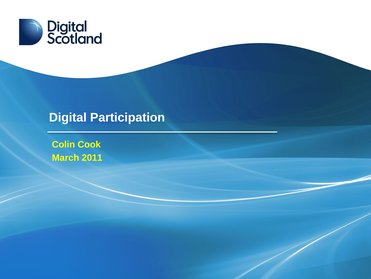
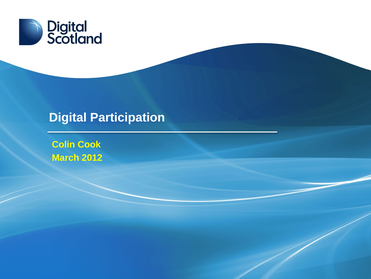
2011: 2011 -> 2012
